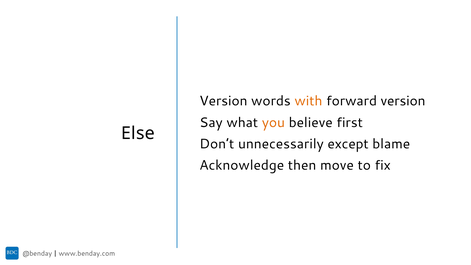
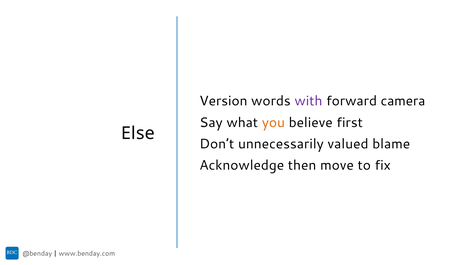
with colour: orange -> purple
forward version: version -> camera
except: except -> valued
